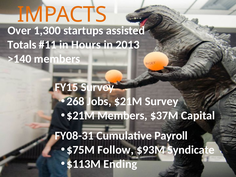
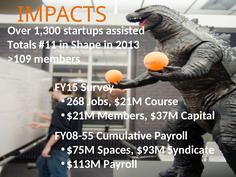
Hours: Hours -> Shape
>140: >140 -> >109
$21M Survey: Survey -> Course
FY08-31: FY08-31 -> FY08-55
Follow: Follow -> Spaces
$113M Ending: Ending -> Payroll
